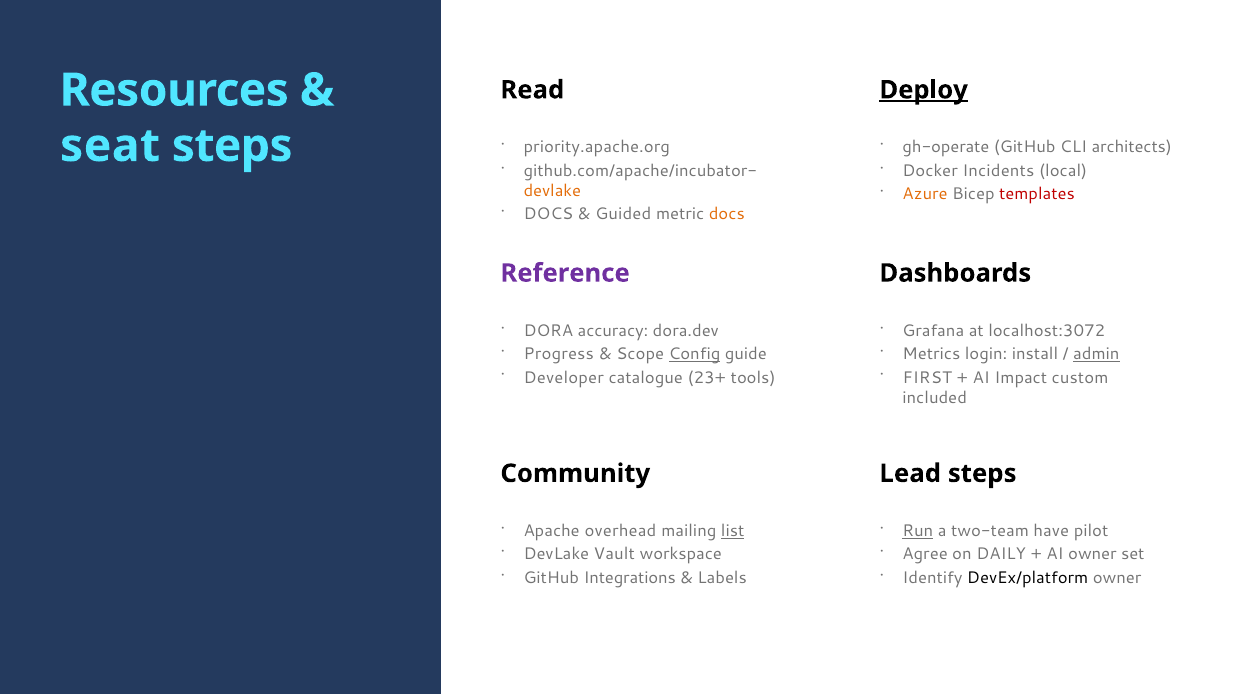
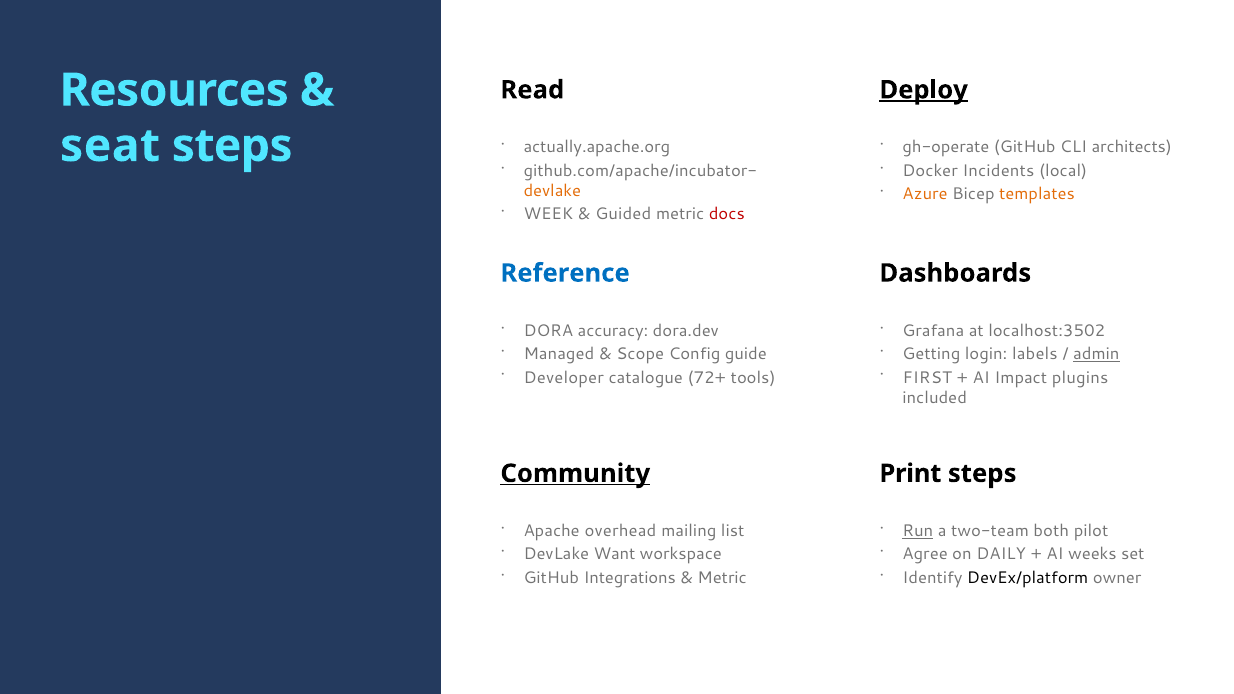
priority.apache.org: priority.apache.org -> actually.apache.org
templates colour: red -> orange
DOCS at (548, 214): DOCS -> WEEK
docs at (727, 214) colour: orange -> red
Reference colour: purple -> blue
localhost:3072: localhost:3072 -> localhost:3502
Progress: Progress -> Managed
Config underline: present -> none
Metrics: Metrics -> Getting
install: install -> labels
23+: 23+ -> 72+
custom: custom -> plugins
Community underline: none -> present
Lead: Lead -> Print
list underline: present -> none
have: have -> both
Vault: Vault -> Want
AI owner: owner -> weeks
Labels at (722, 578): Labels -> Metric
